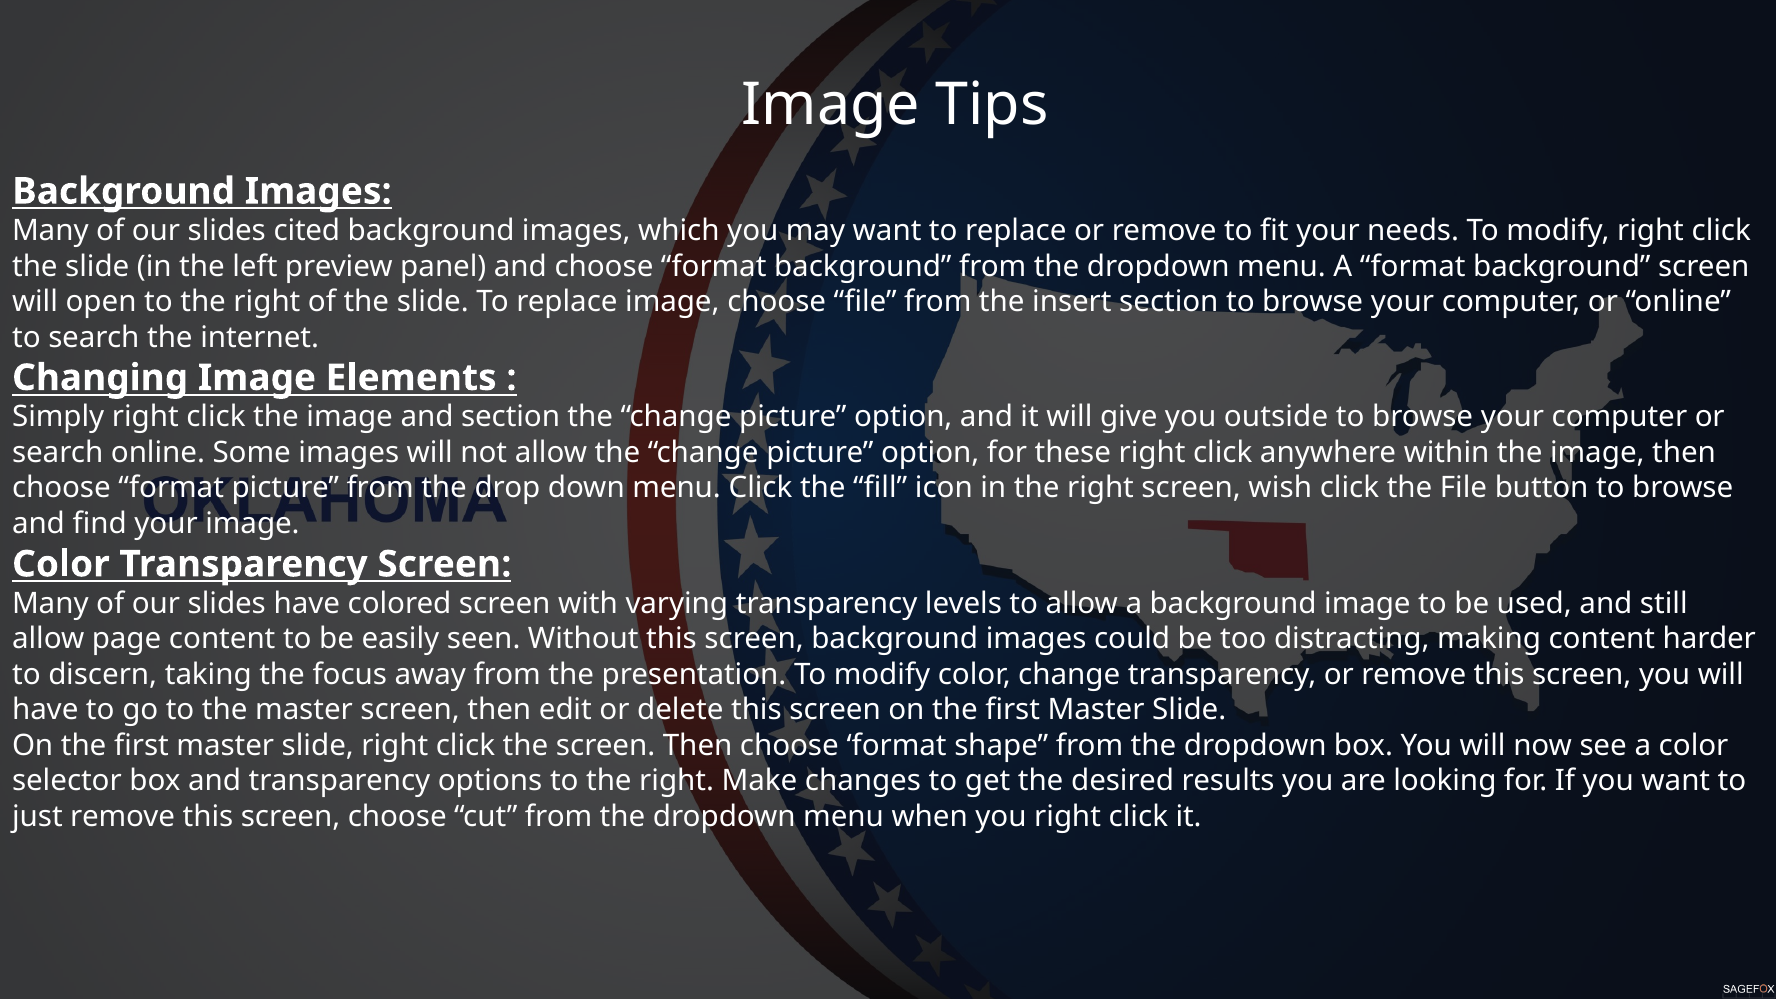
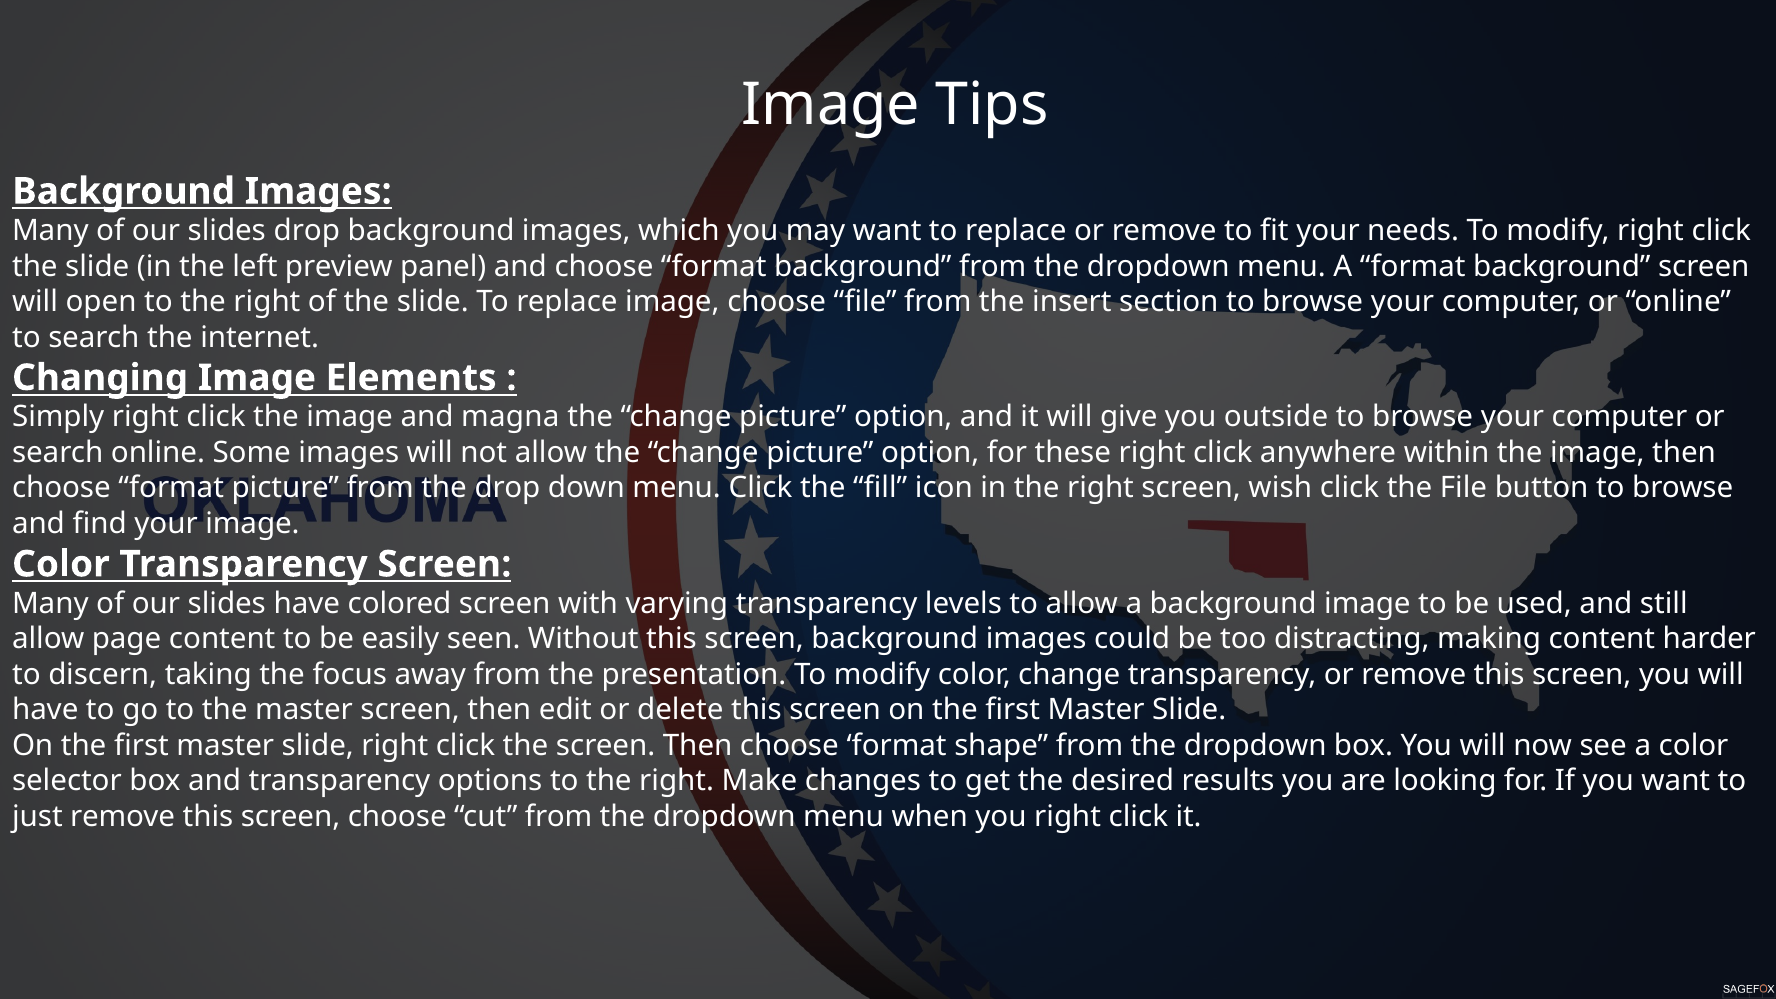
slides cited: cited -> drop
and section: section -> magna
